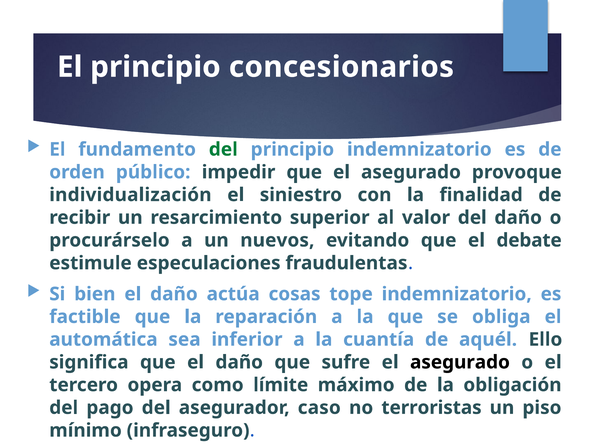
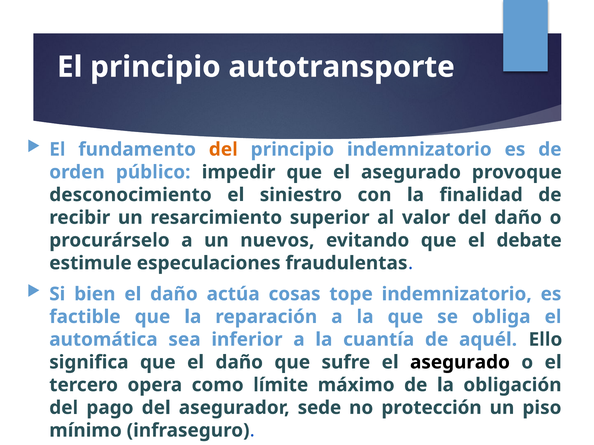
concesionarios: concesionarios -> autotransporte
del at (223, 150) colour: green -> orange
individualización: individualización -> desconocimiento
caso: caso -> sede
terroristas: terroristas -> protección
